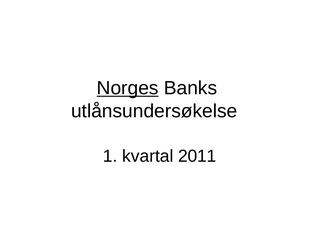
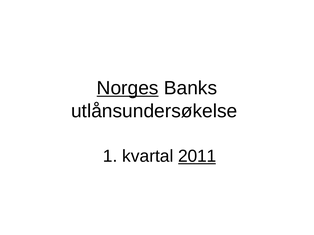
2011 underline: none -> present
